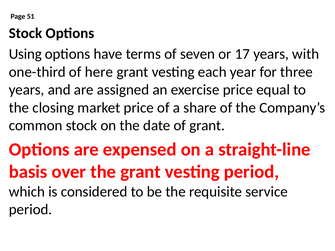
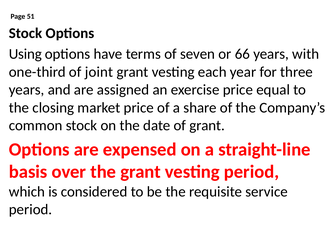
17: 17 -> 66
here: here -> joint
